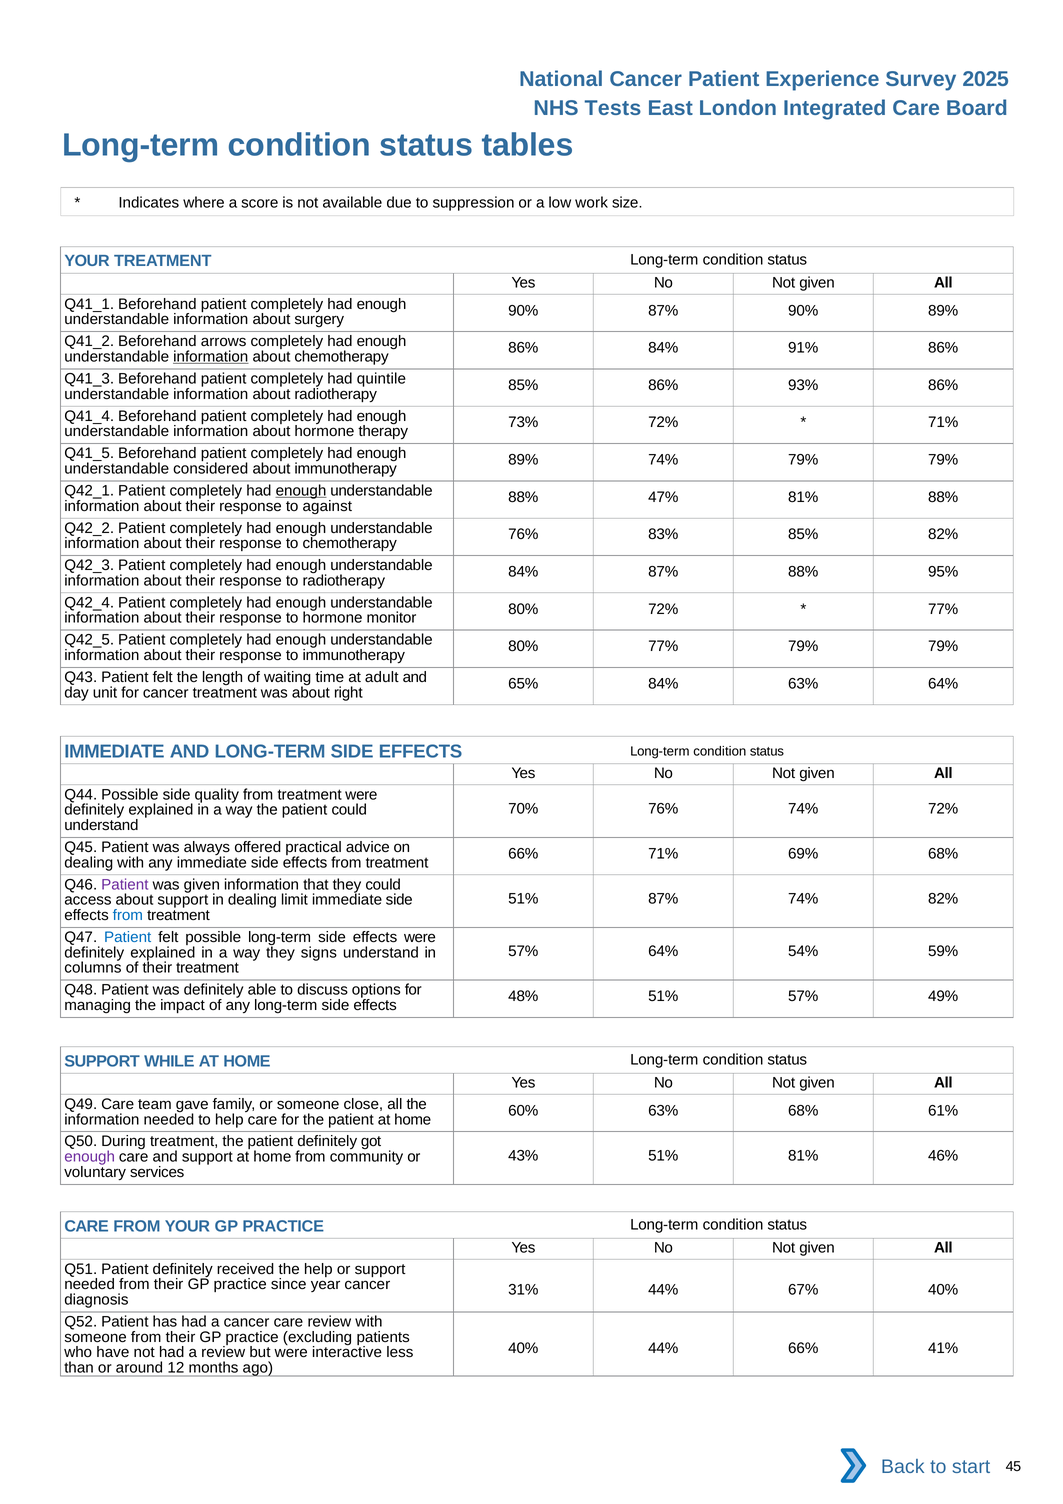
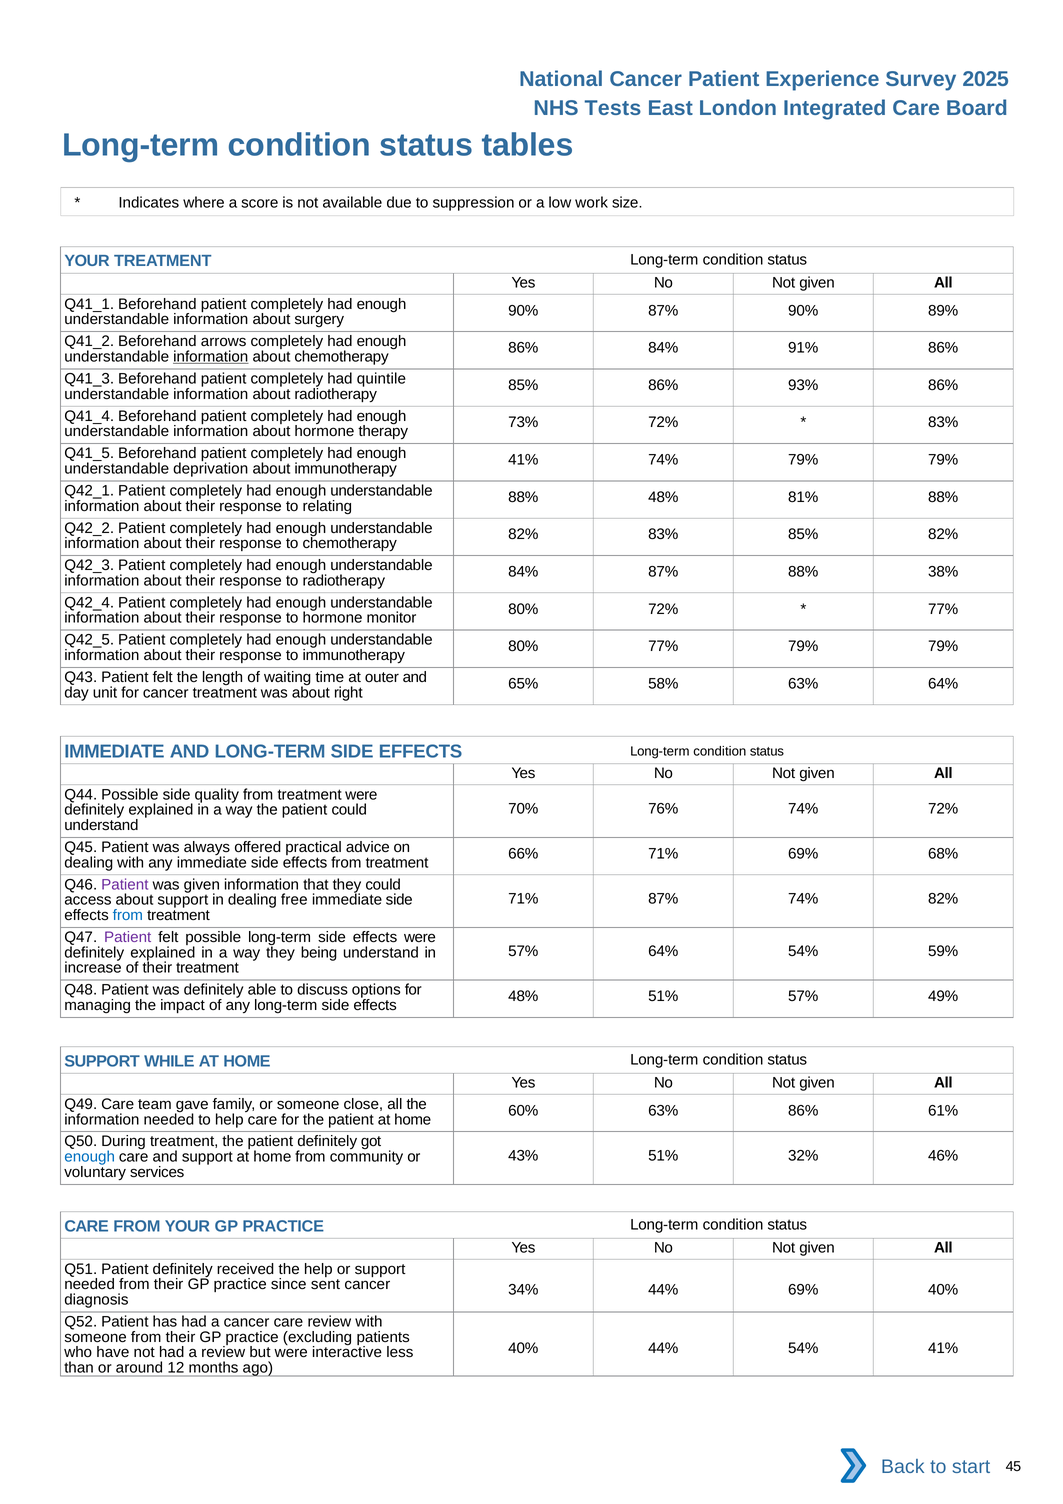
71% at (943, 423): 71% -> 83%
89% at (523, 460): 89% -> 41%
considered: considered -> deprivation
enough at (301, 491) underline: present -> none
88% 47%: 47% -> 48%
against: against -> relating
76% at (523, 535): 76% -> 82%
95%: 95% -> 38%
adult: adult -> outer
65% 84%: 84% -> 58%
51% at (523, 899): 51% -> 71%
limit: limit -> free
Patient at (128, 937) colour: blue -> purple
signs: signs -> being
columns: columns -> increase
63% 68%: 68% -> 86%
51% 81%: 81% -> 32%
enough at (90, 1157) colour: purple -> blue
year: year -> sent
31%: 31% -> 34%
44% 67%: 67% -> 69%
44% 66%: 66% -> 54%
